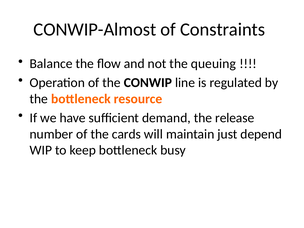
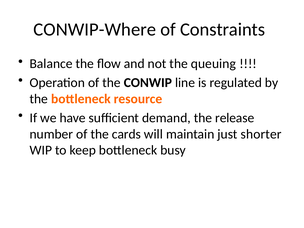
CONWIP-Almost: CONWIP-Almost -> CONWIP-Where
depend: depend -> shorter
